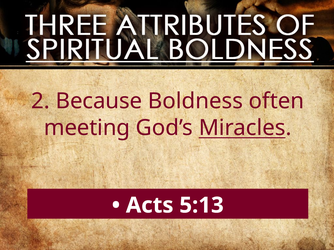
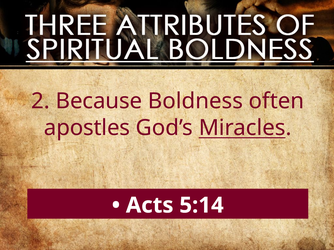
meeting: meeting -> apostles
5:13: 5:13 -> 5:14
